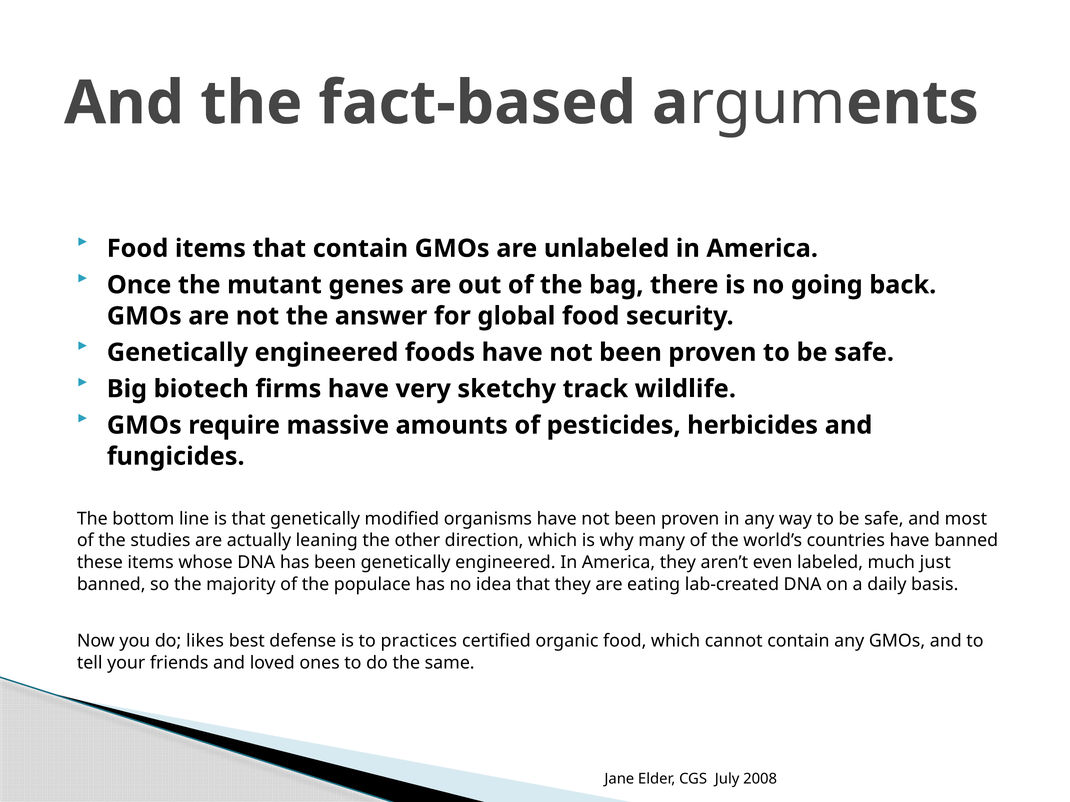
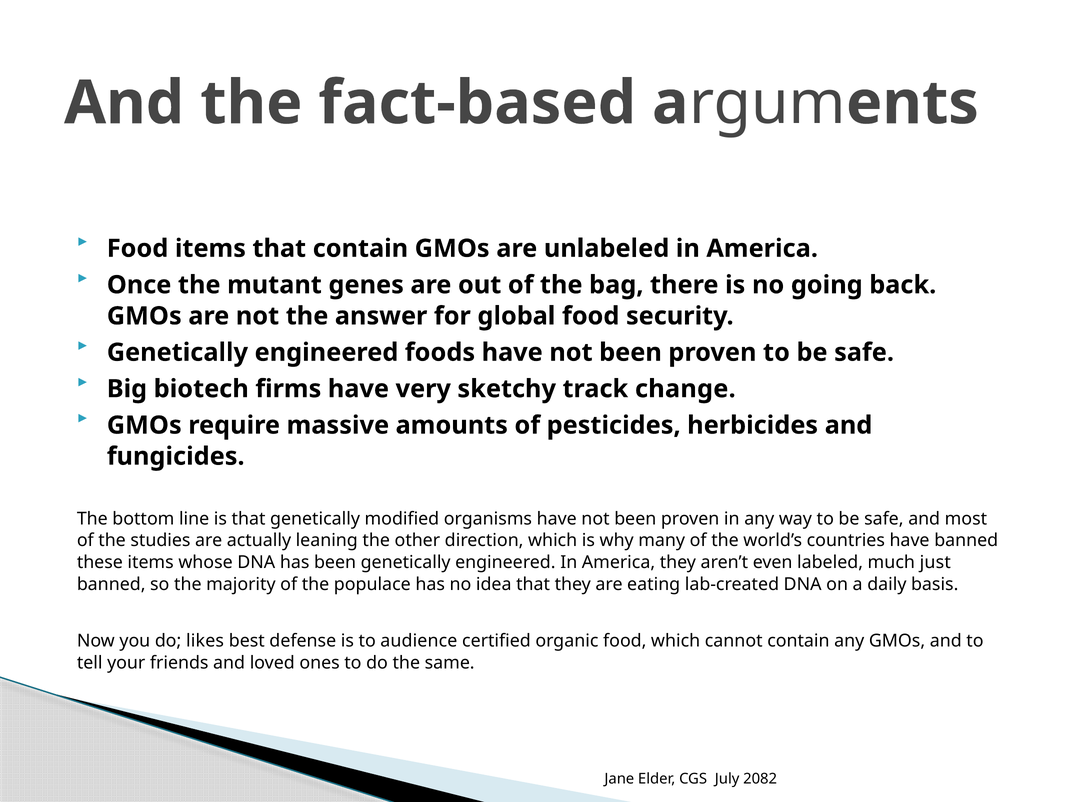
wildlife: wildlife -> change
practices: practices -> audience
2008: 2008 -> 2082
